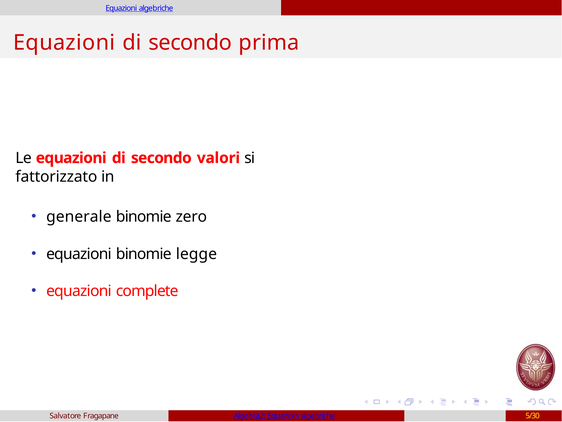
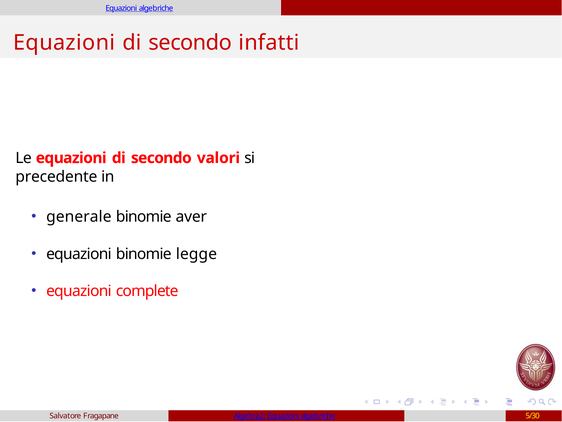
prima: prima -> infatti
fattorizzato: fattorizzato -> precedente
zero: zero -> aver
